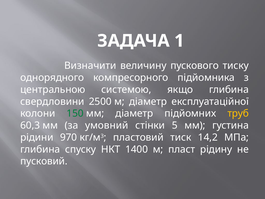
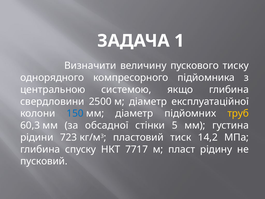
150 colour: green -> blue
умовний: умовний -> обсадної
970: 970 -> 723
1400: 1400 -> 7717
